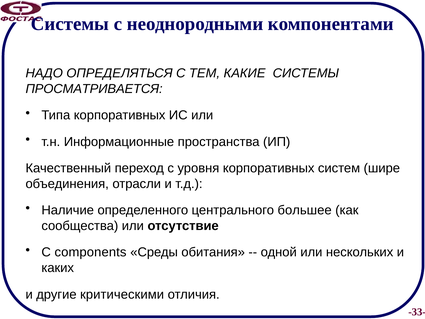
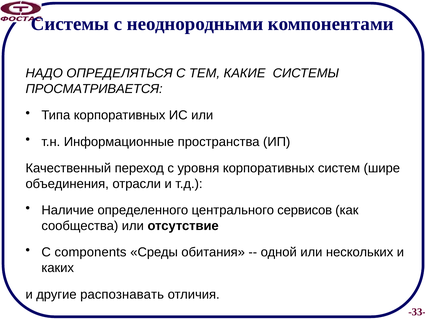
большее: большее -> сервисов
критическими: критическими -> распознавать
